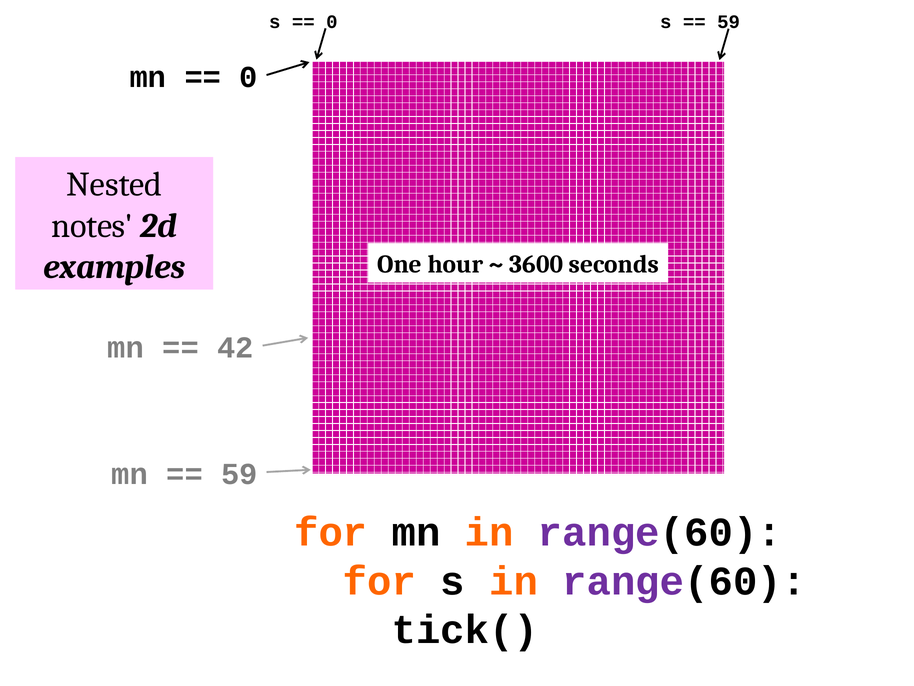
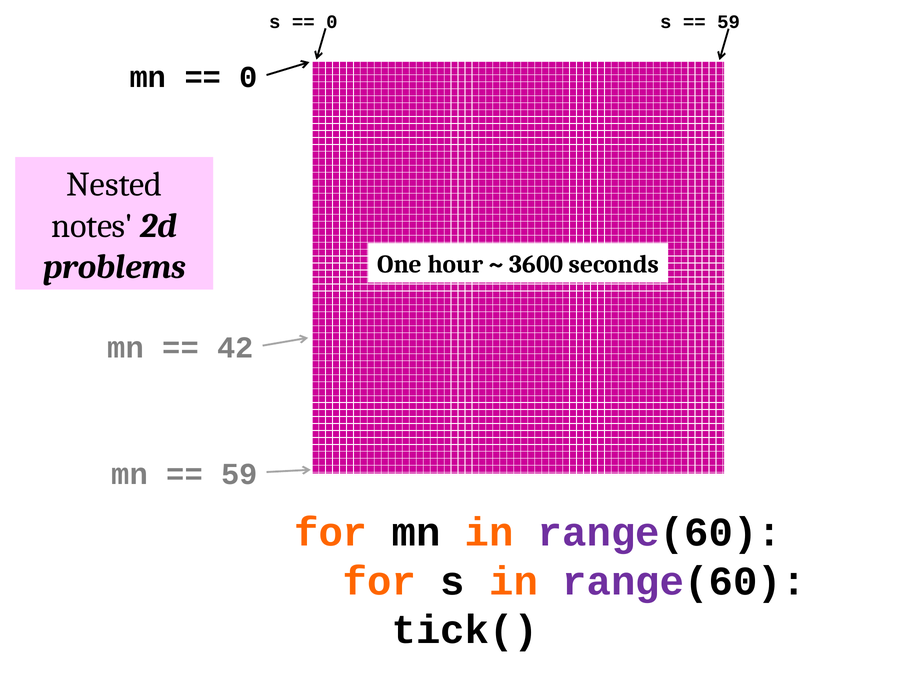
examples: examples -> problems
